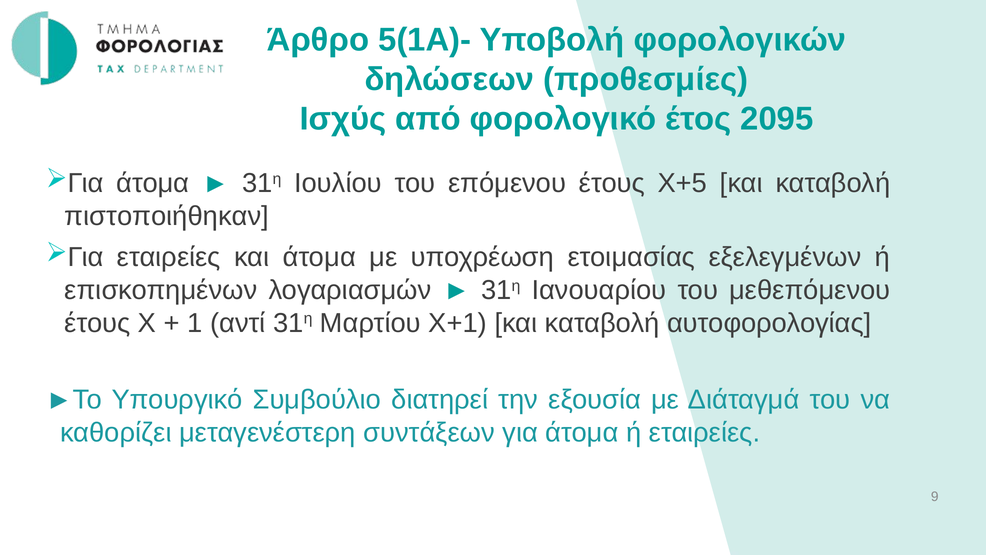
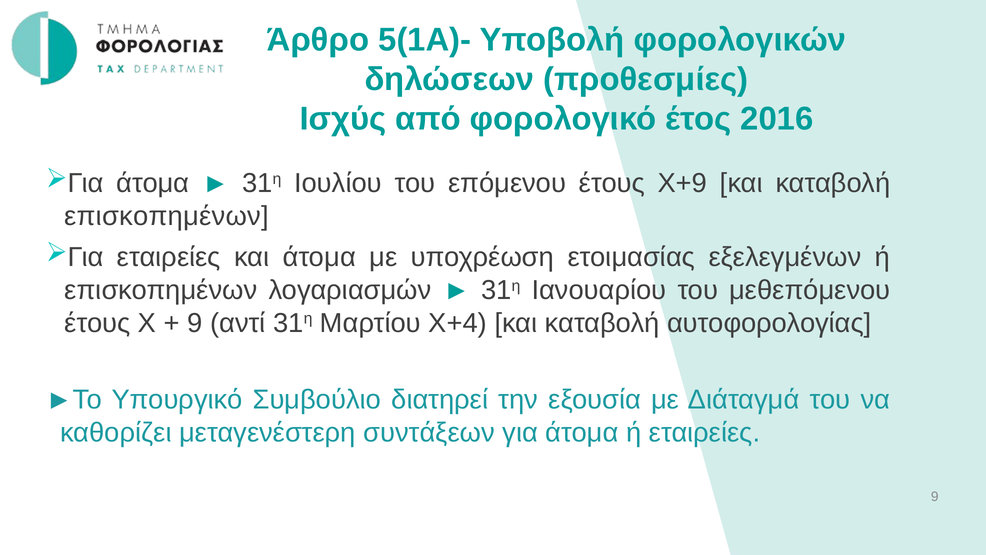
2095: 2095 -> 2016
Χ+5: Χ+5 -> Χ+9
πιστοποιήθηκαν at (167, 216): πιστοποιήθηκαν -> επισκοπημένων
1 at (195, 323): 1 -> 9
Χ+1: Χ+1 -> Χ+4
